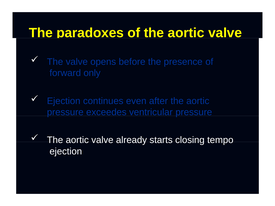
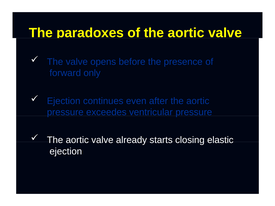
tempo: tempo -> elastic
